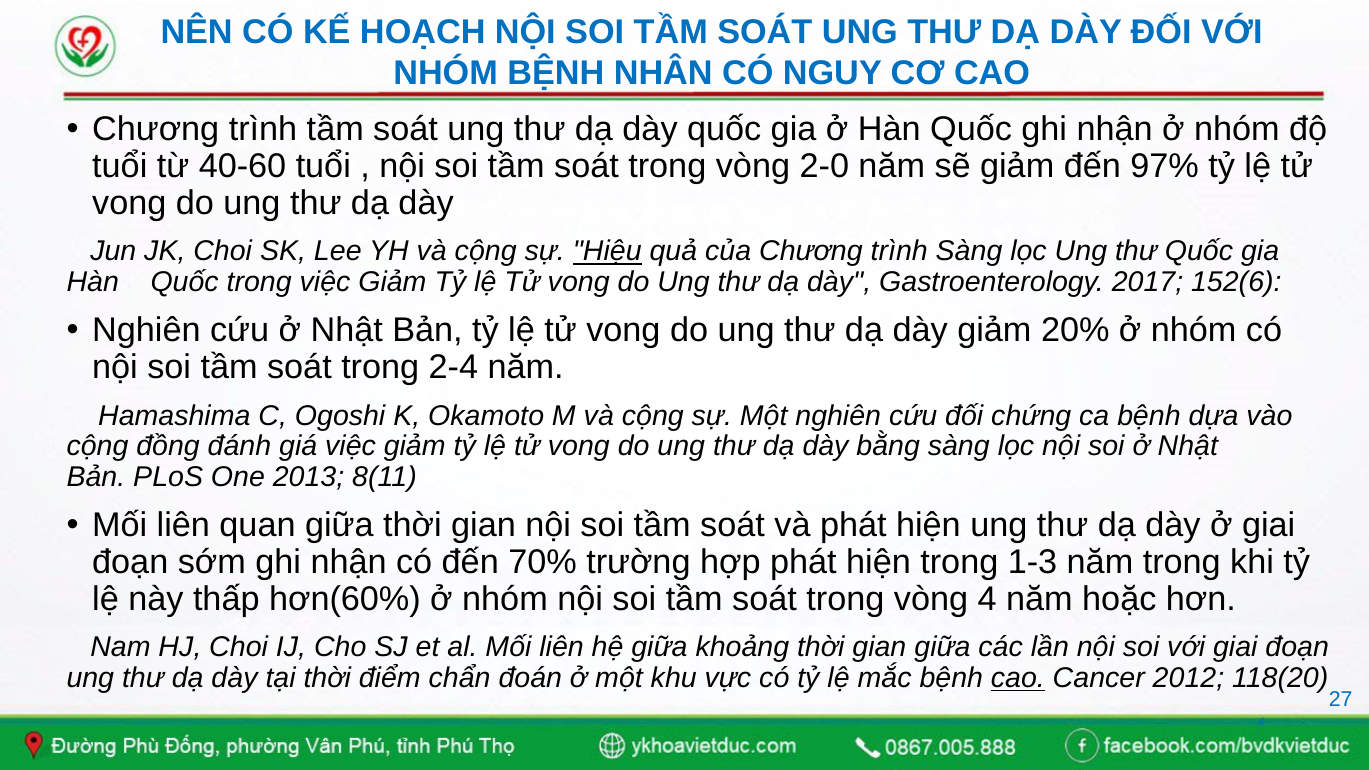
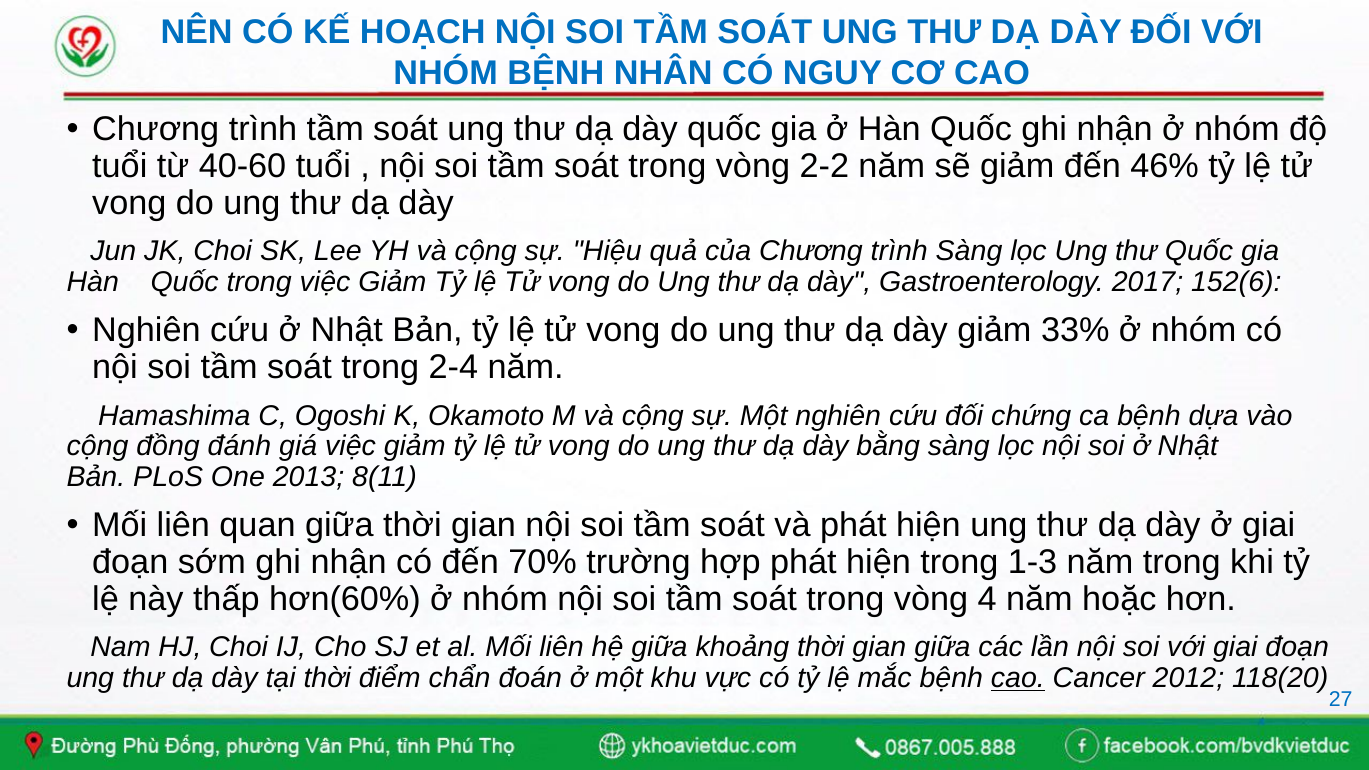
2-0: 2-0 -> 2-2
97%: 97% -> 46%
Hiệu underline: present -> none
20%: 20% -> 33%
